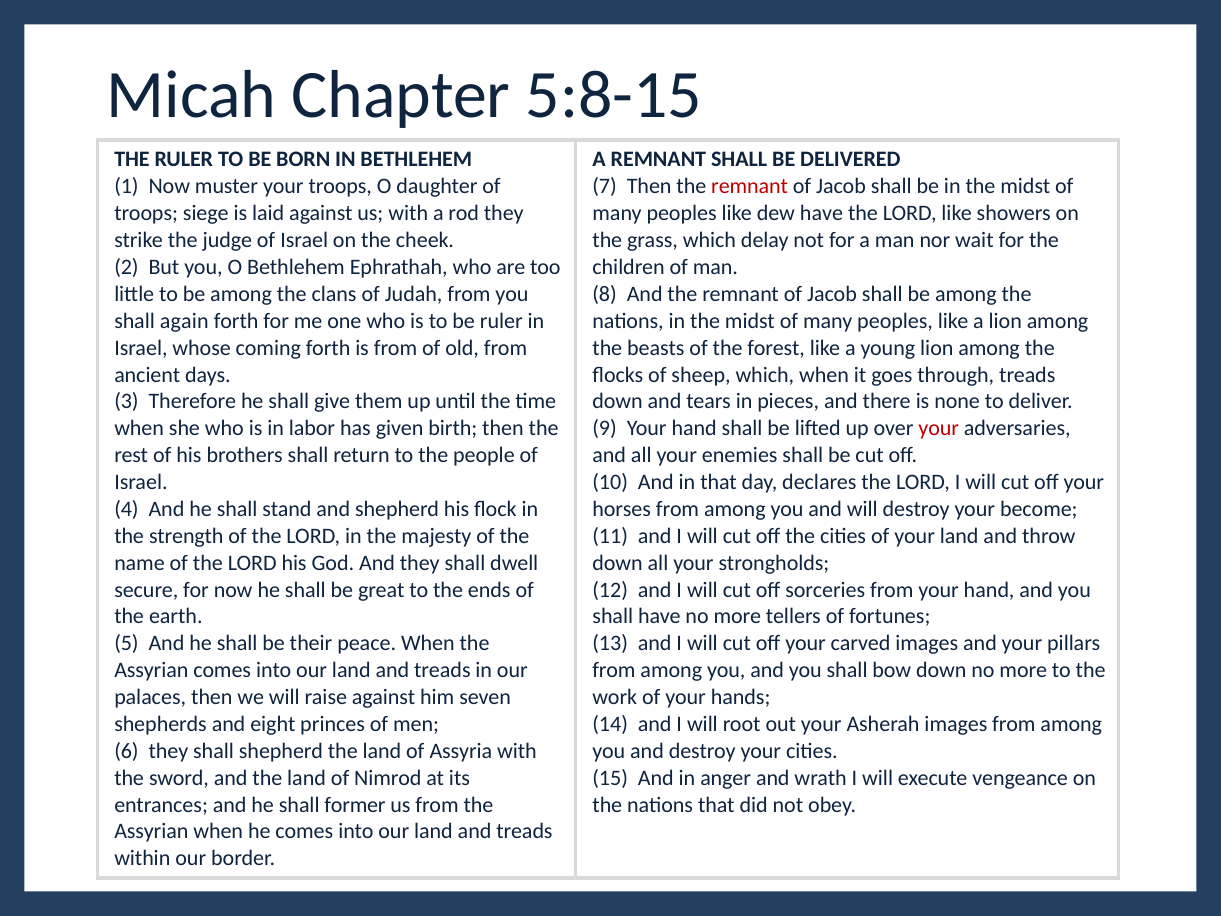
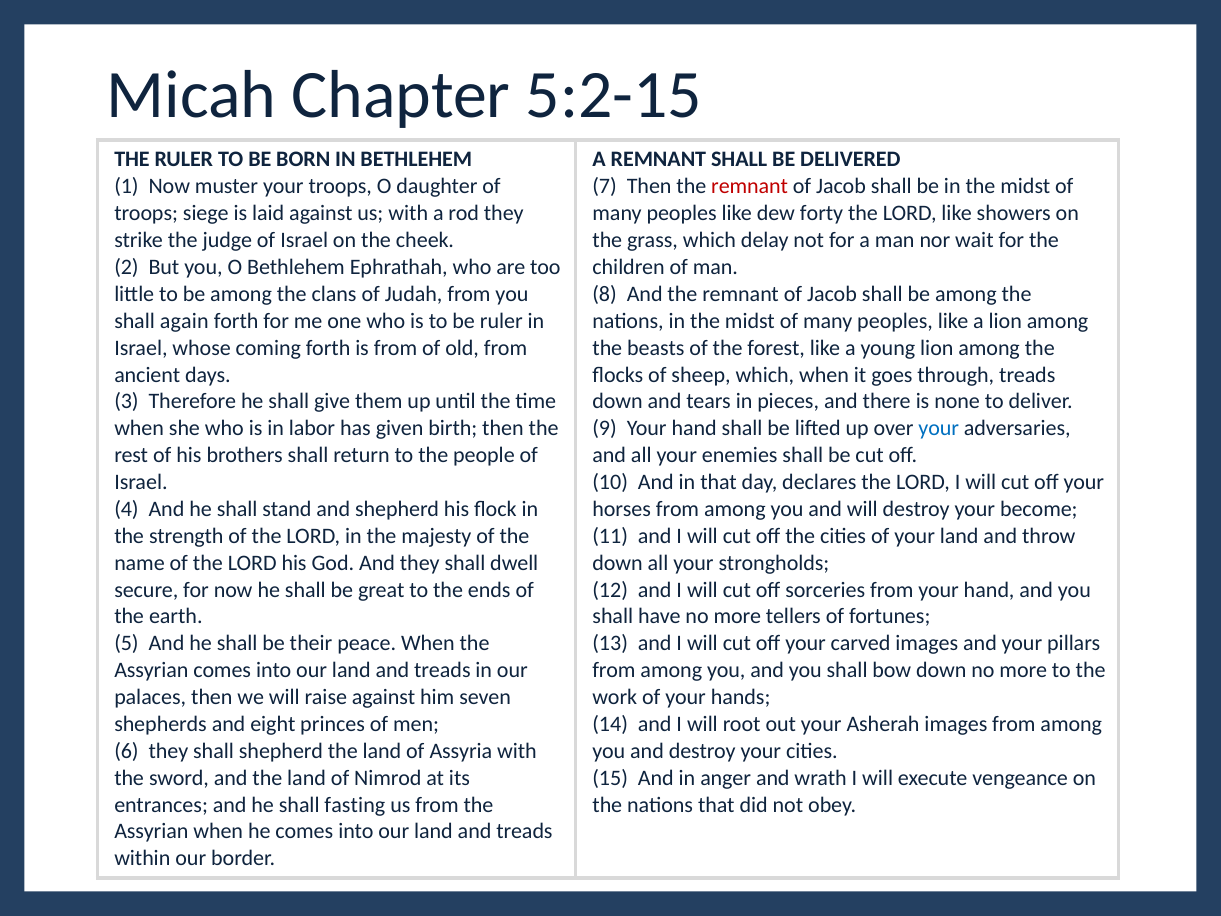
5:8-15: 5:8-15 -> 5:2-15
dew have: have -> forty
your at (939, 428) colour: red -> blue
former: former -> fasting
